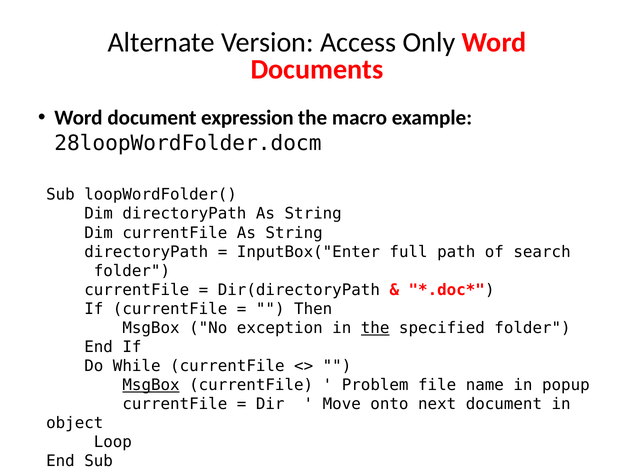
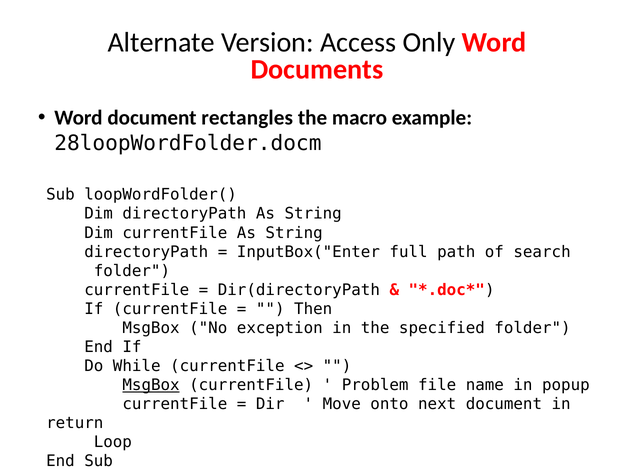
expression: expression -> rectangles
the at (375, 328) underline: present -> none
object: object -> return
